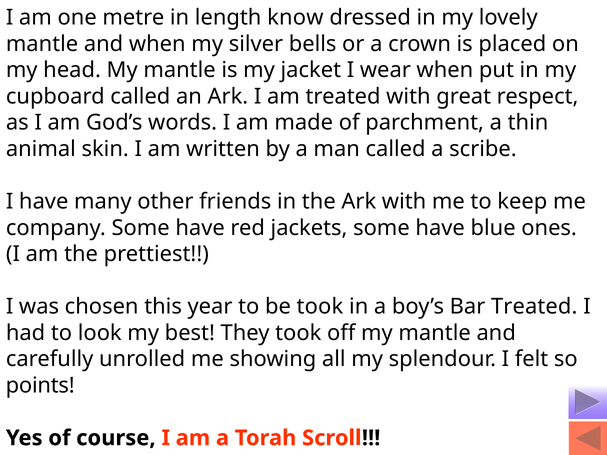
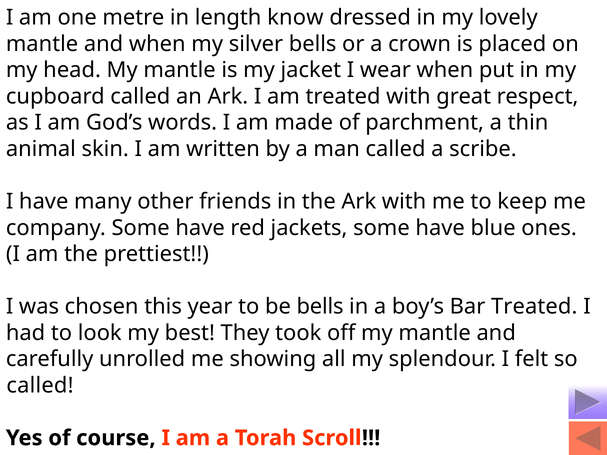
be took: took -> bells
points at (40, 386): points -> called
